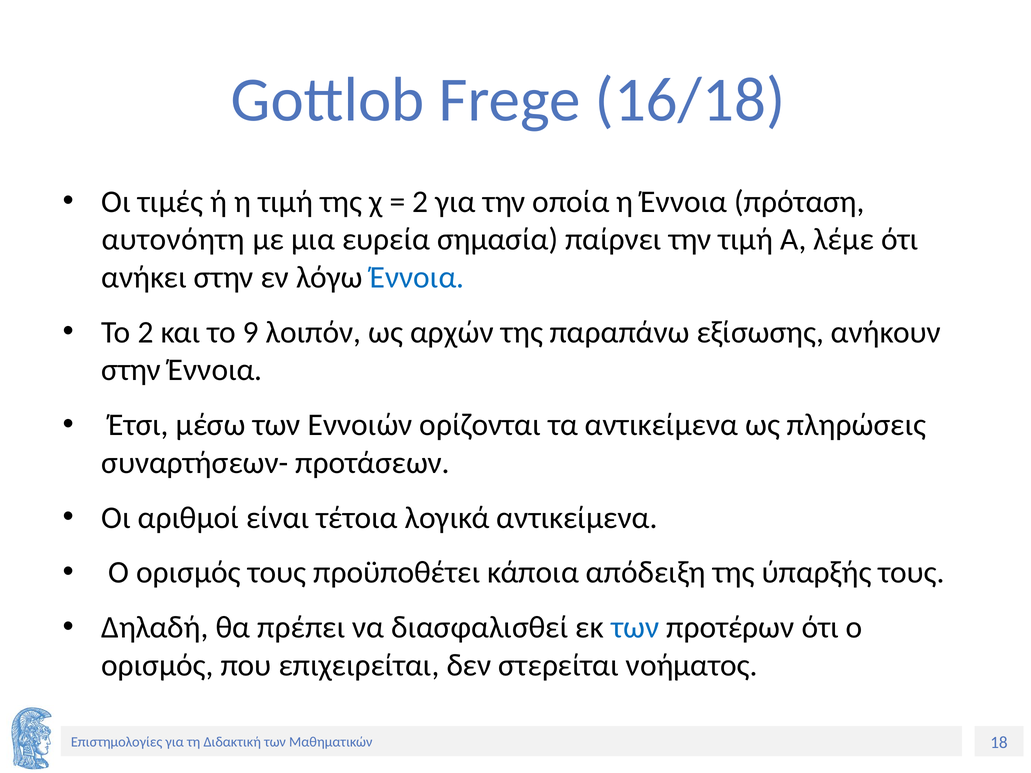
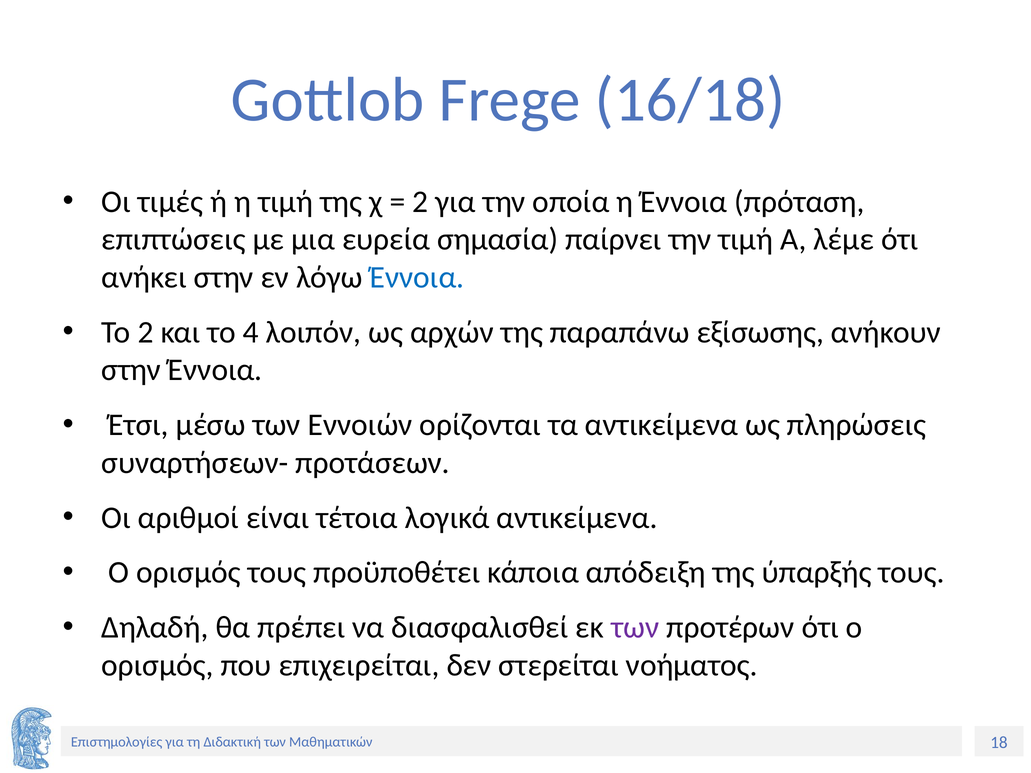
αυτονόητη: αυτονόητη -> επιπτώσεις
9: 9 -> 4
των at (635, 628) colour: blue -> purple
